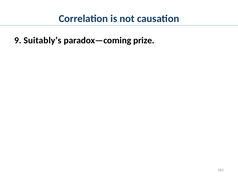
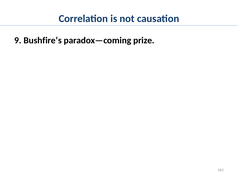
Suitably’s: Suitably’s -> Bushfire’s
